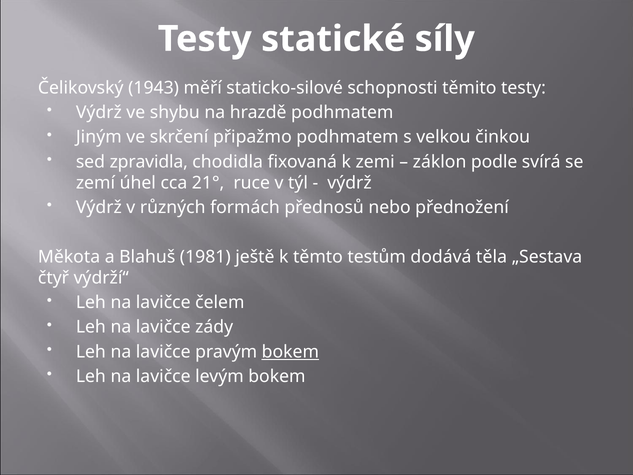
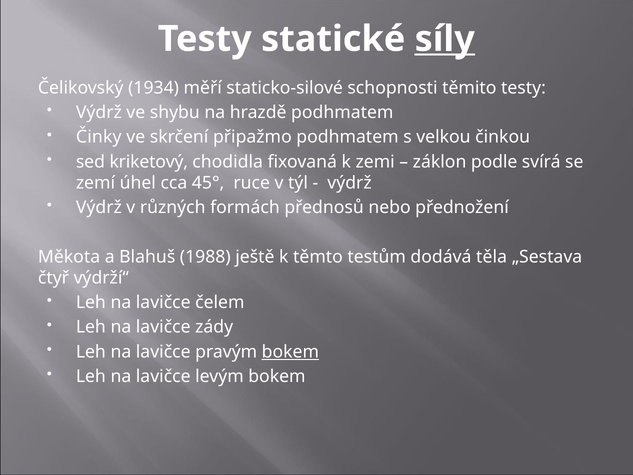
síly underline: none -> present
1943: 1943 -> 1934
Jiným: Jiným -> Činky
zpravidla: zpravidla -> kriketový
21°: 21° -> 45°
1981: 1981 -> 1988
